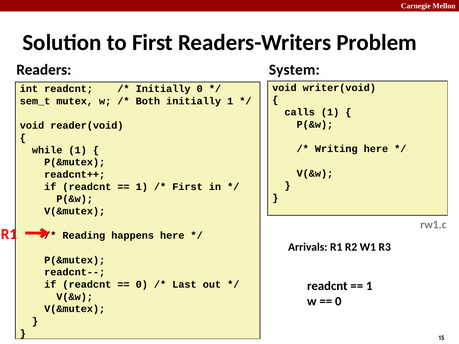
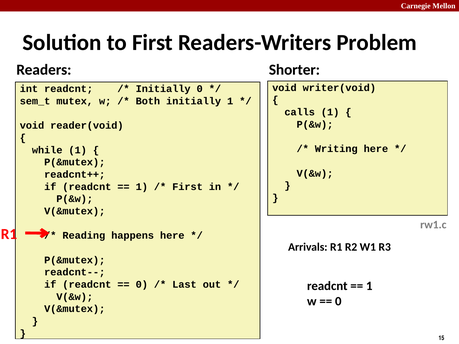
System: System -> Shorter
